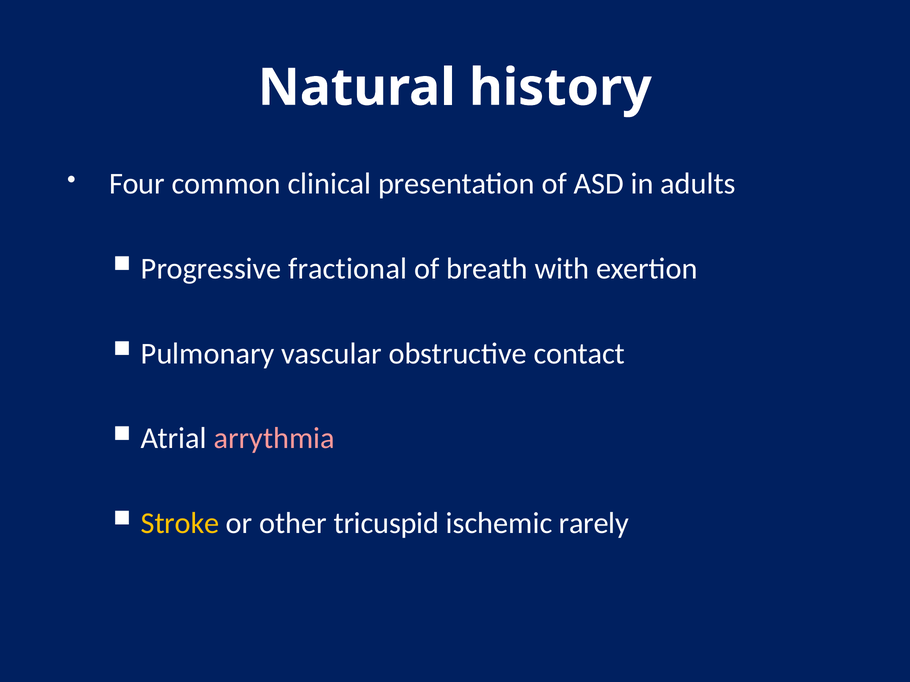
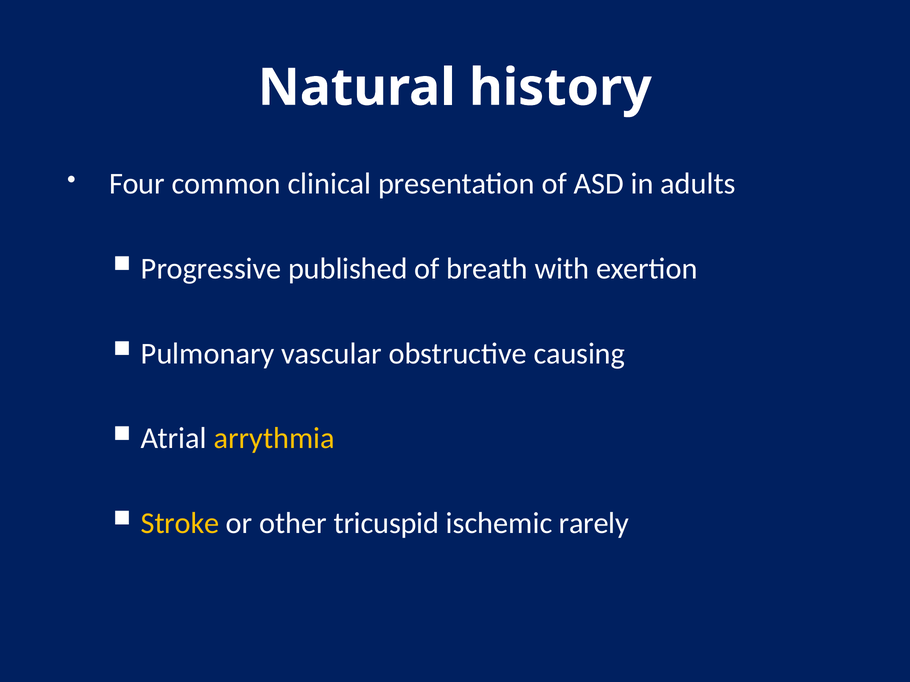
fractional: fractional -> published
contact: contact -> causing
arrythmia colour: pink -> yellow
